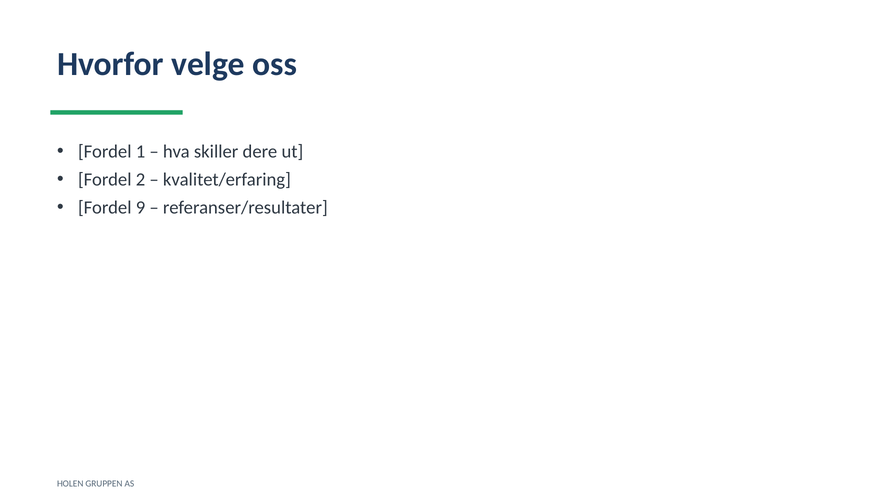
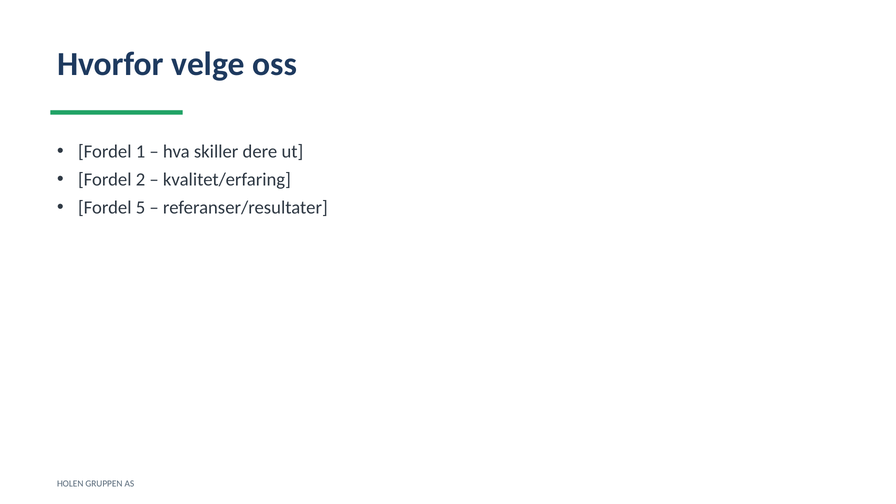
9: 9 -> 5
